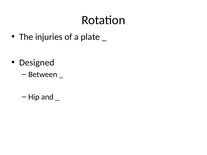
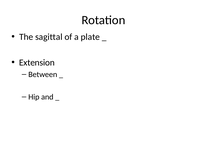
injuries: injuries -> sagittal
Designed: Designed -> Extension
